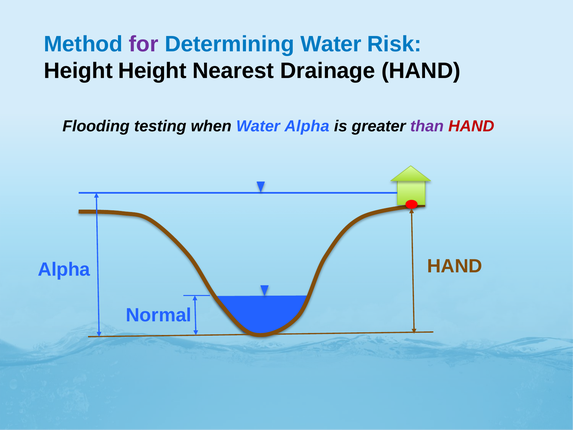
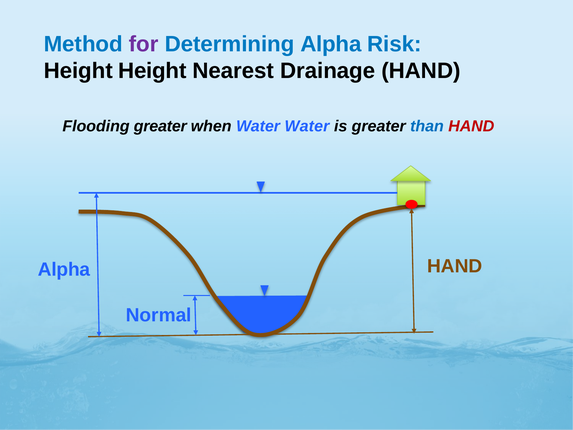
Determining Water: Water -> Alpha
Flooding testing: testing -> greater
Water Alpha: Alpha -> Water
than colour: purple -> blue
